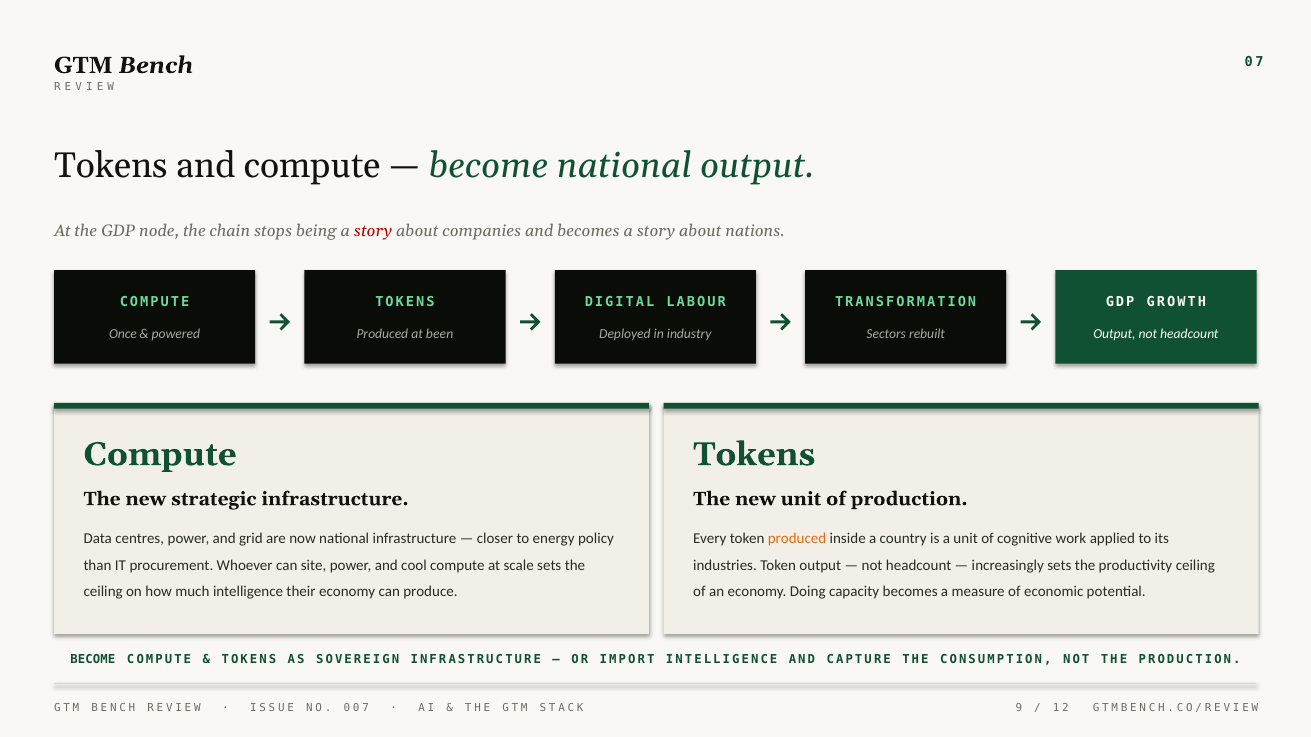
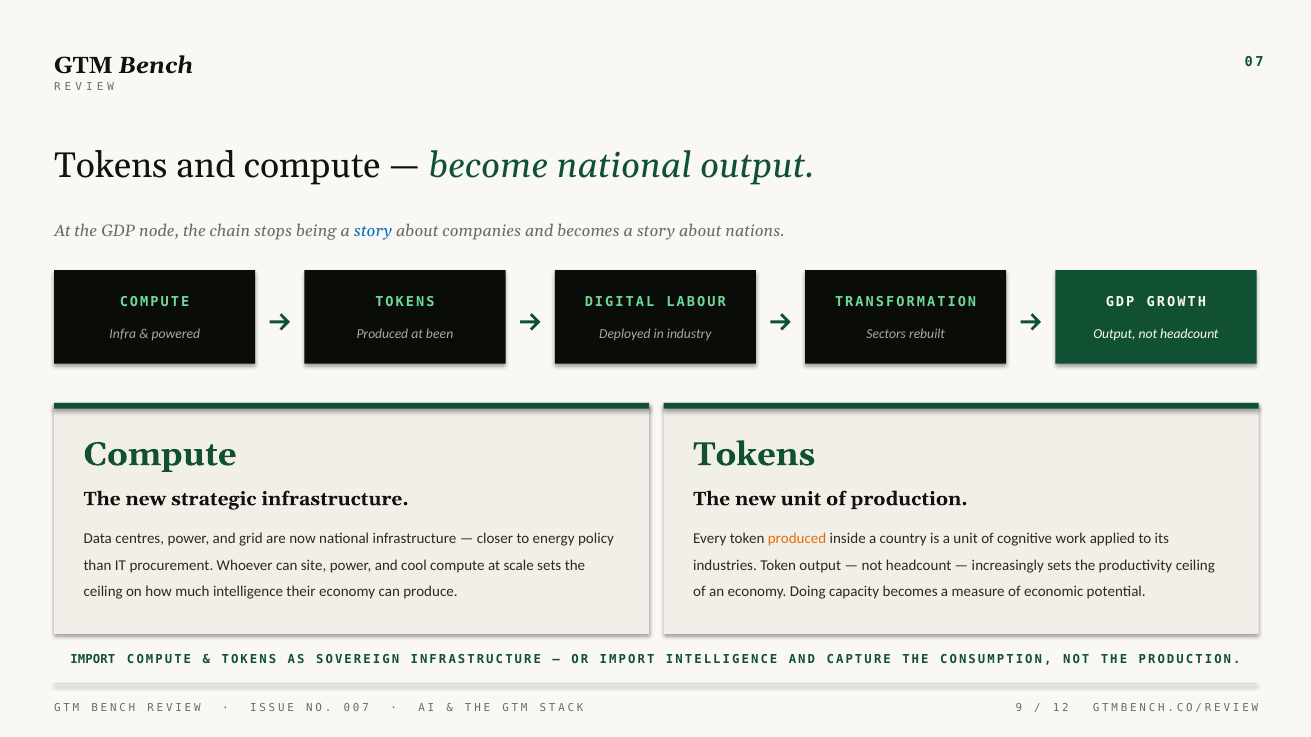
story at (373, 231) colour: red -> blue
Once: Once -> Infra
BECOME at (93, 660): BECOME -> IMPORT
